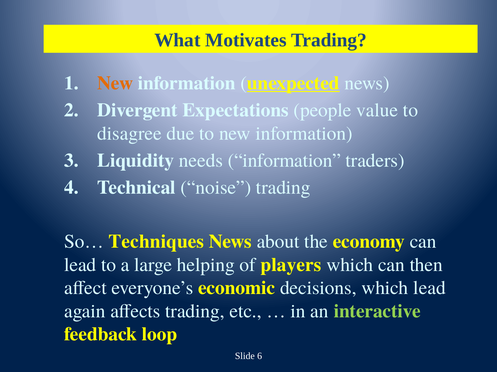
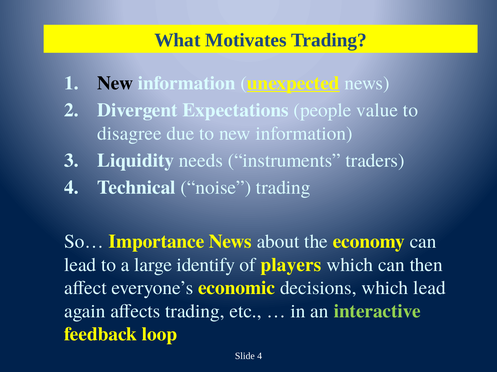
New at (115, 83) colour: orange -> black
needs information: information -> instruments
Techniques: Techniques -> Importance
helping: helping -> identify
Slide 6: 6 -> 4
